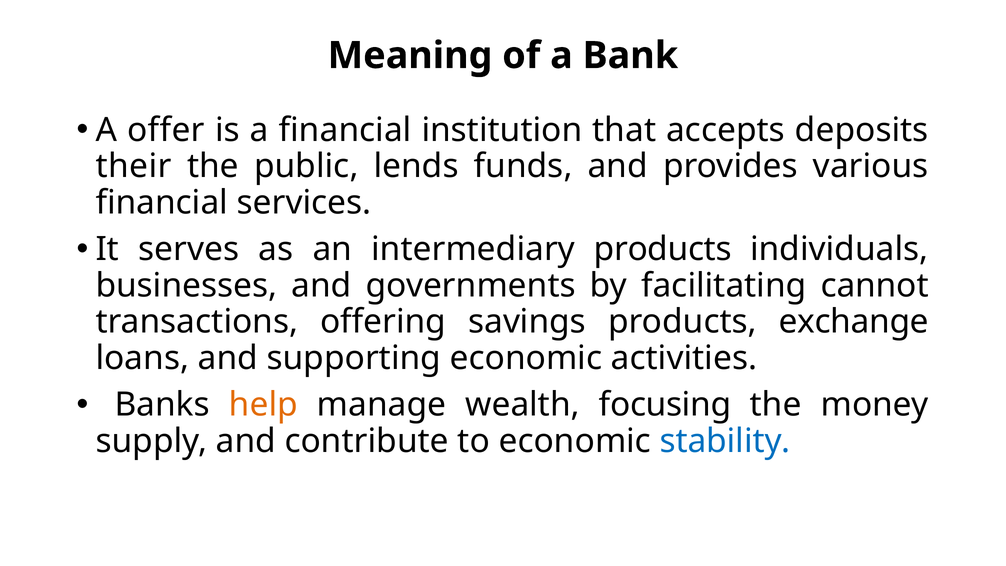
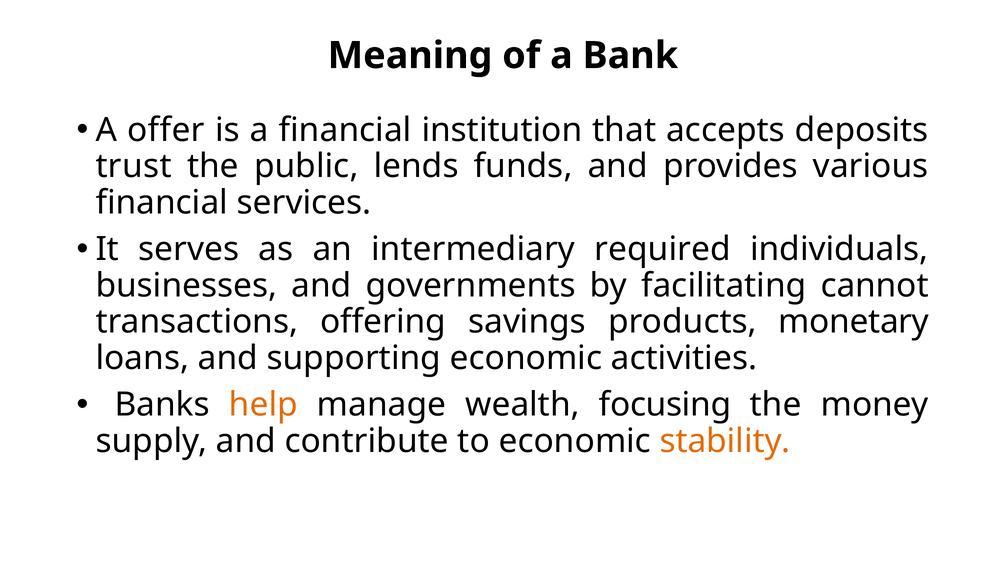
their: their -> trust
intermediary products: products -> required
exchange: exchange -> monetary
stability colour: blue -> orange
